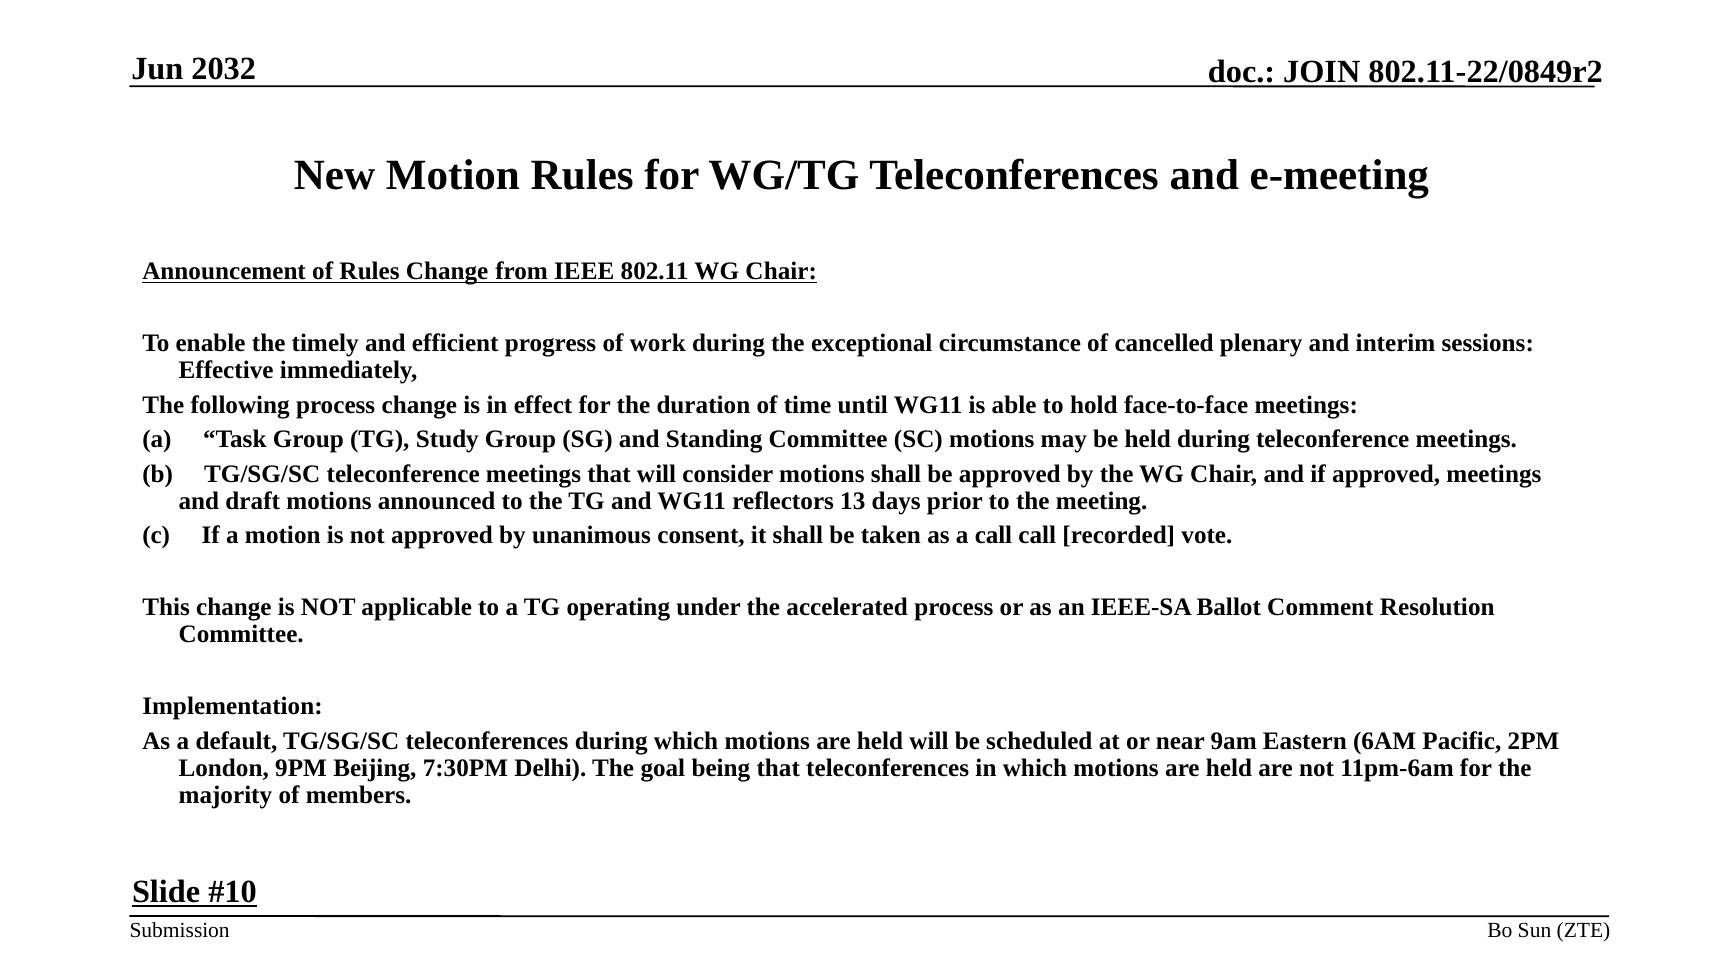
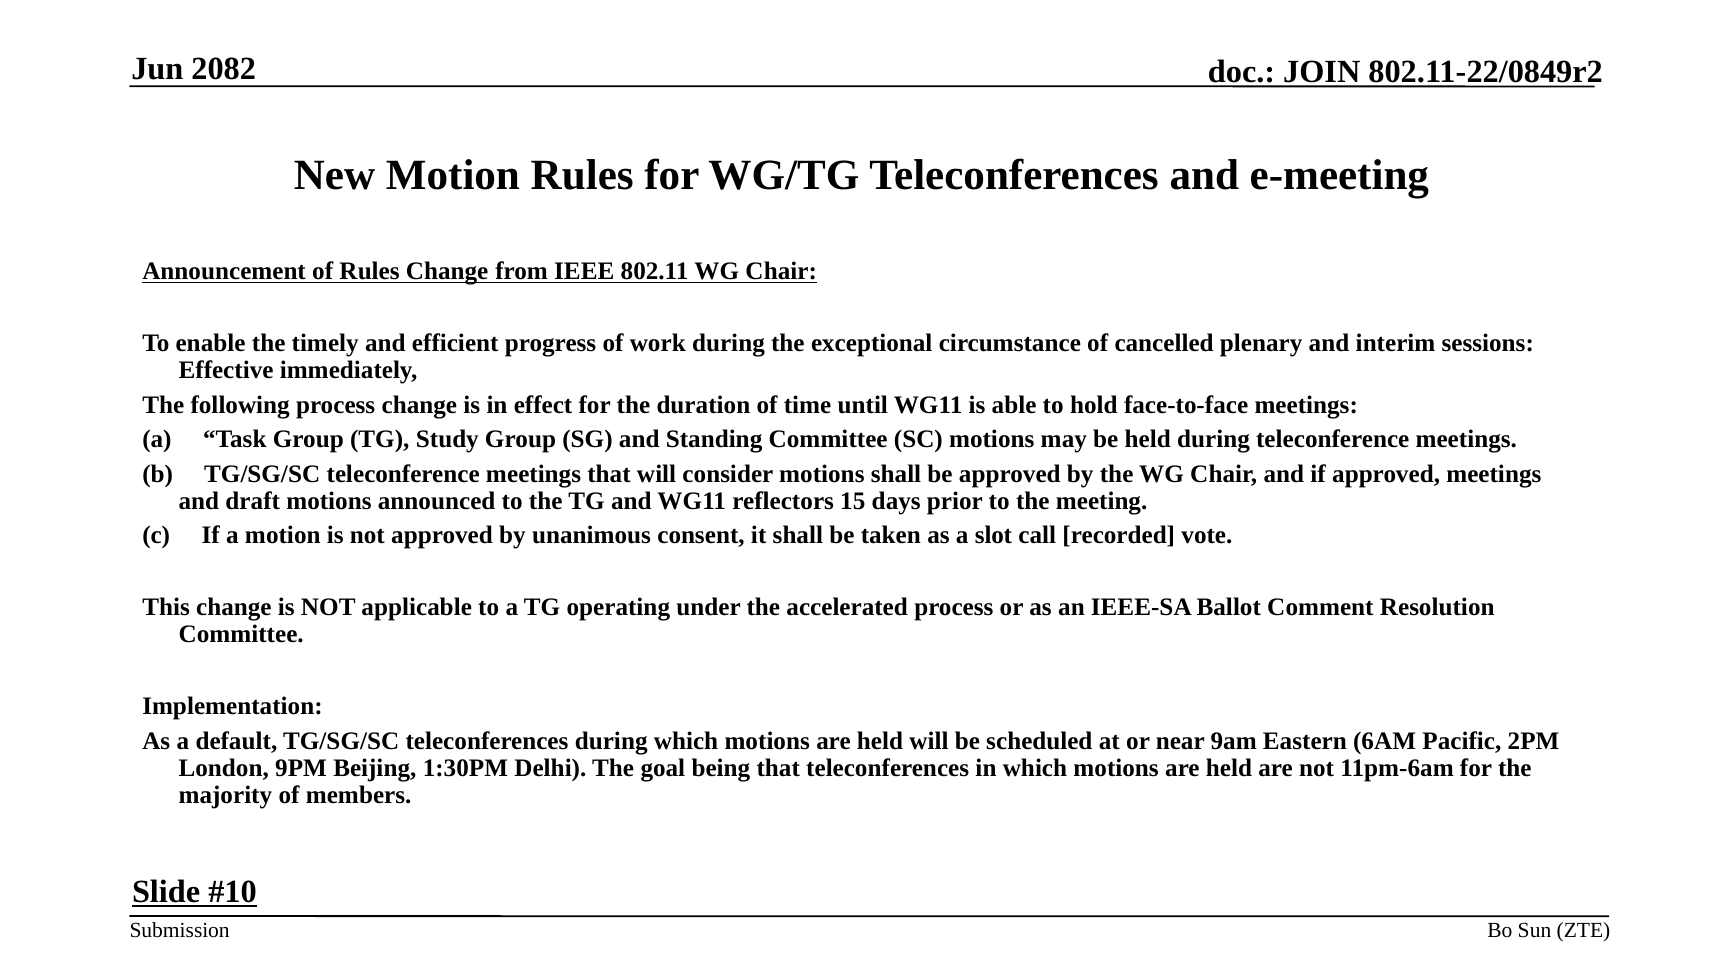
2032: 2032 -> 2082
13: 13 -> 15
a call: call -> slot
7:30PM: 7:30PM -> 1:30PM
